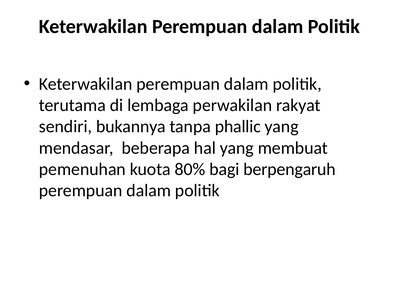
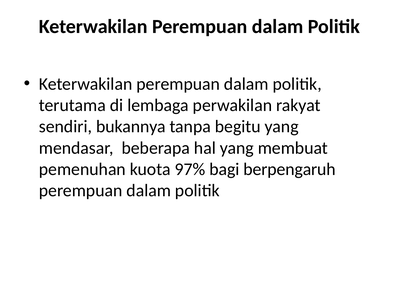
phallic: phallic -> begitu
80%: 80% -> 97%
